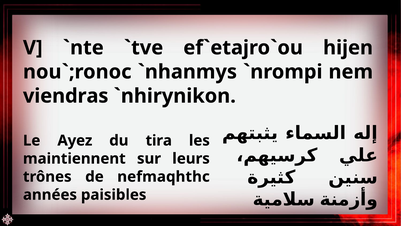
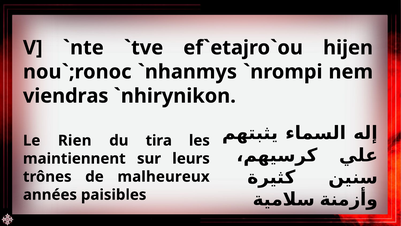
Ayez: Ayez -> Rien
nefmaqhthc: nefmaqhthc -> malheureux
